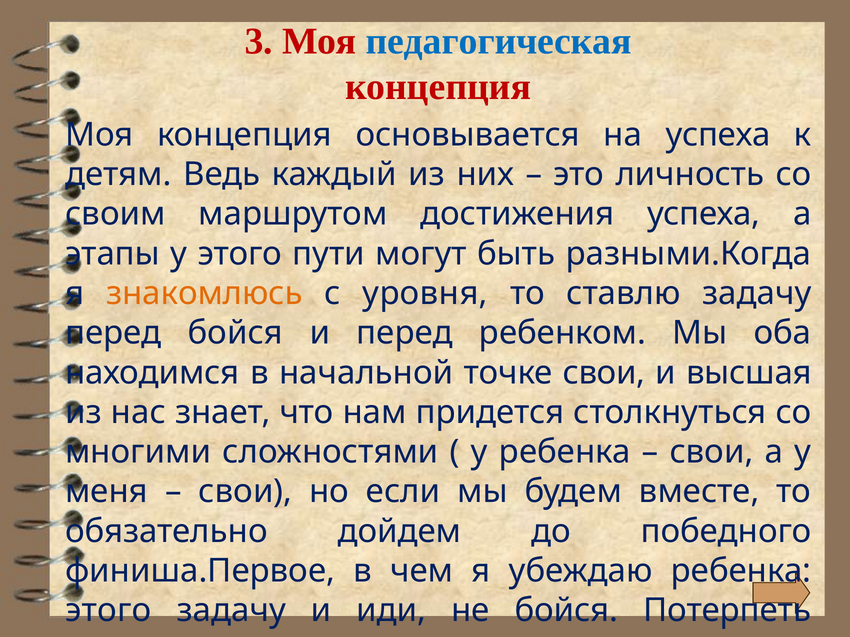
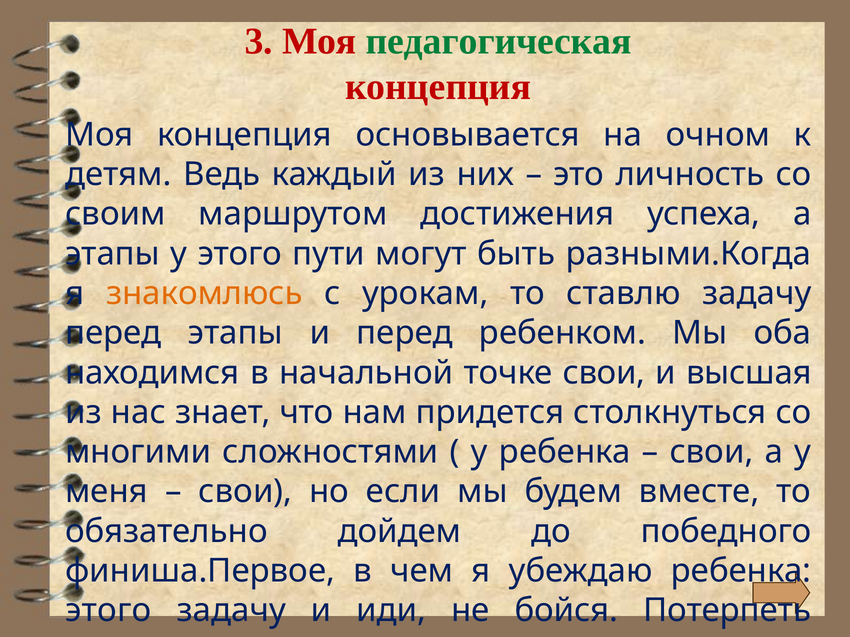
педагогическая colour: blue -> green
на успеха: успеха -> очном
уровня: уровня -> урокам
перед бойся: бойся -> этапы
